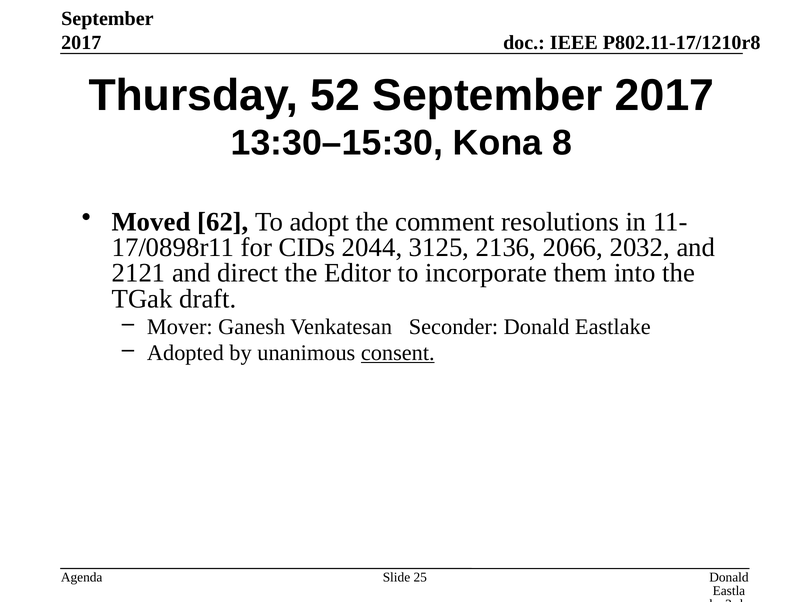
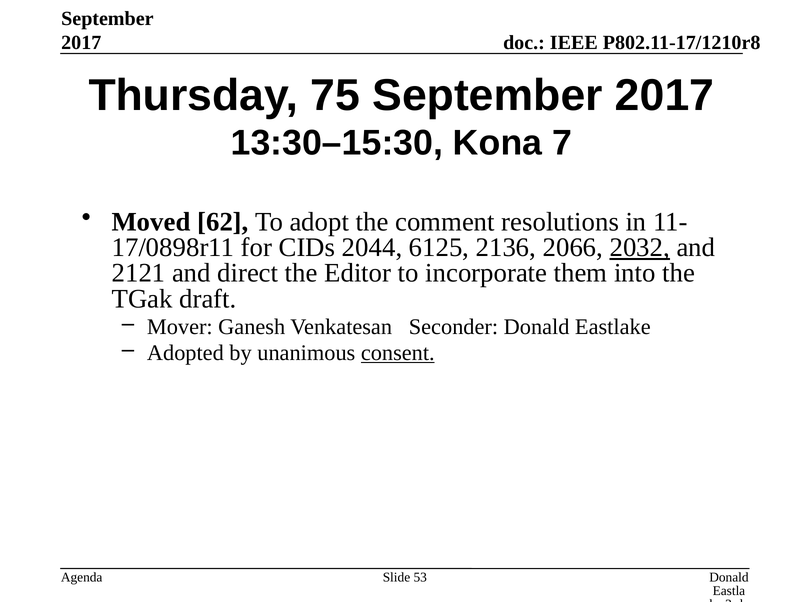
52: 52 -> 75
8: 8 -> 7
3125: 3125 -> 6125
2032 underline: none -> present
25: 25 -> 53
